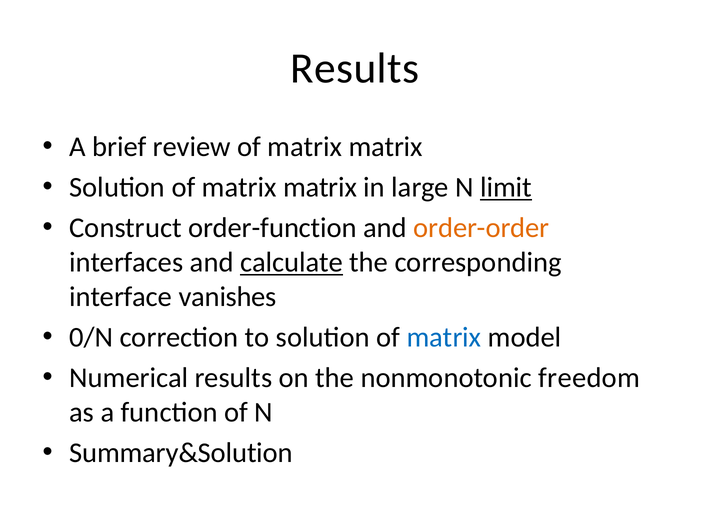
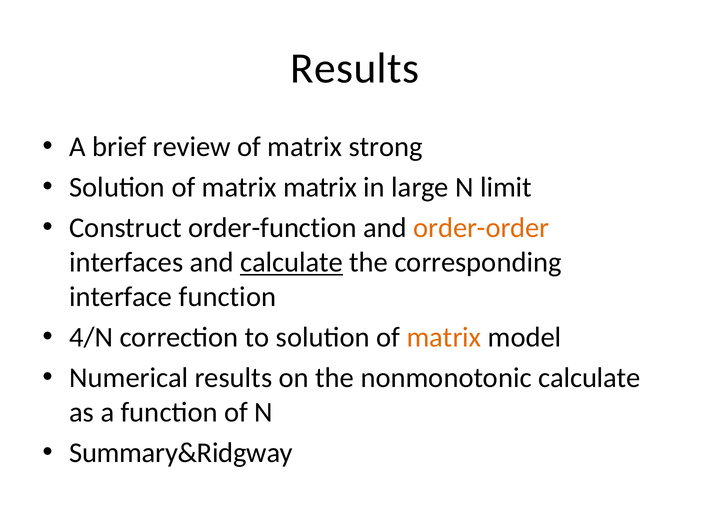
review of matrix matrix: matrix -> strong
limit underline: present -> none
interface vanishes: vanishes -> function
0/N: 0/N -> 4/N
matrix at (444, 338) colour: blue -> orange
nonmonotonic freedom: freedom -> calculate
Summary&Solution: Summary&Solution -> Summary&Ridgway
